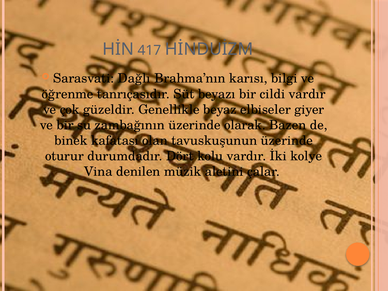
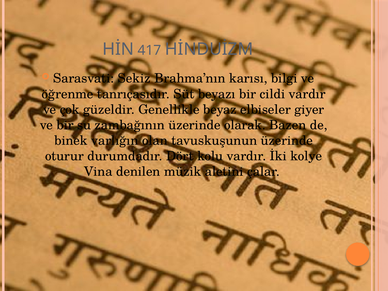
Dağlı: Dağlı -> Sekiz
kafatası: kafatası -> varlığın
